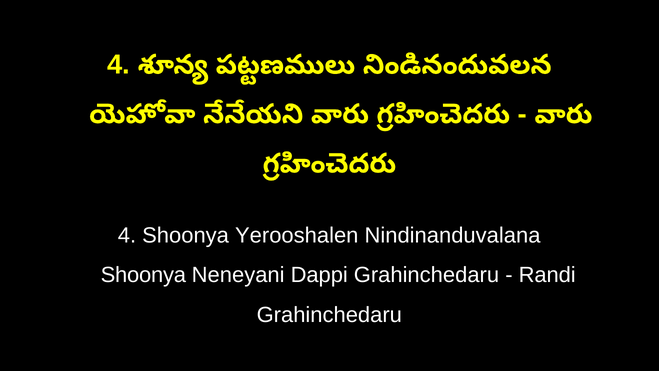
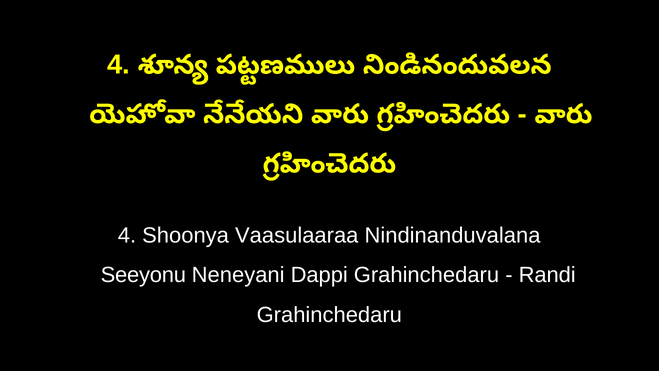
Yerooshalen: Yerooshalen -> Vaasulaaraa
Shoonya at (143, 275): Shoonya -> Seeyonu
